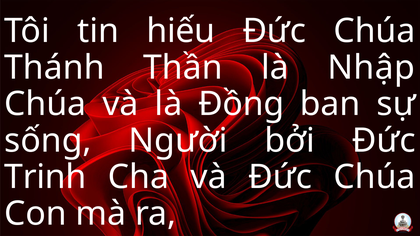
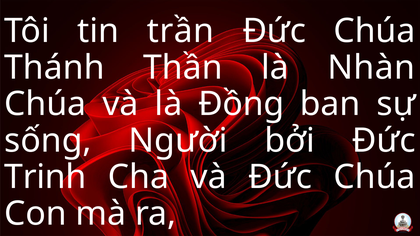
hiếu: hiếu -> trần
Nhập: Nhập -> Nhàn
